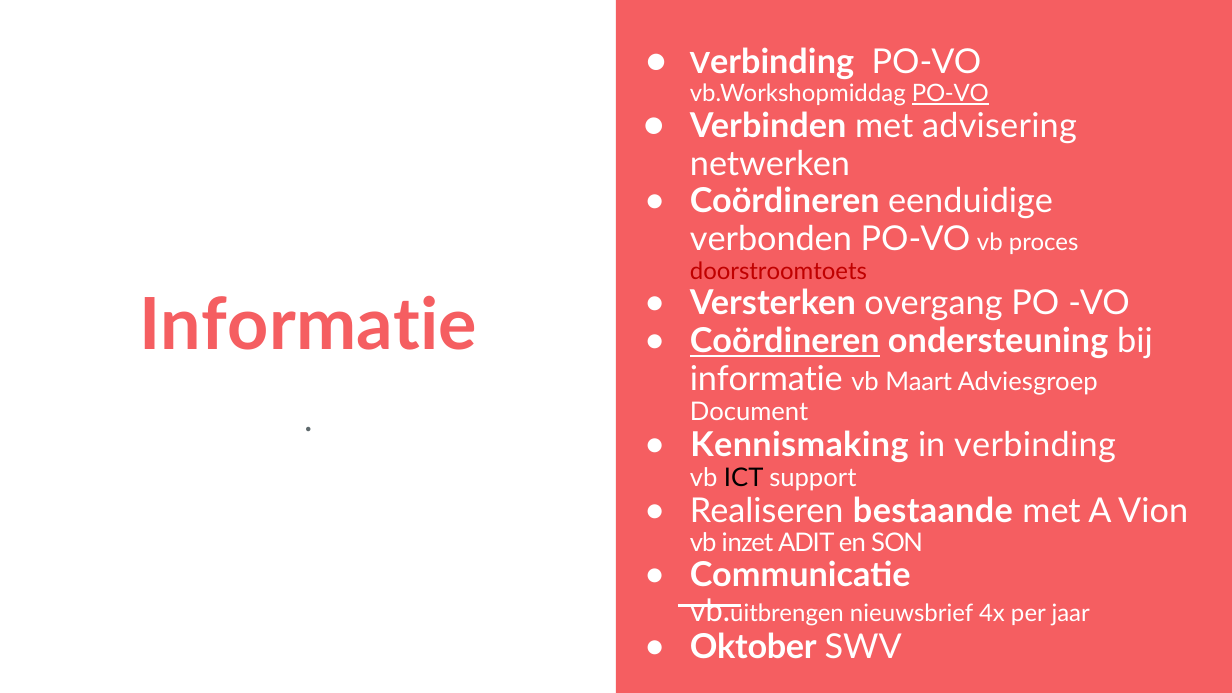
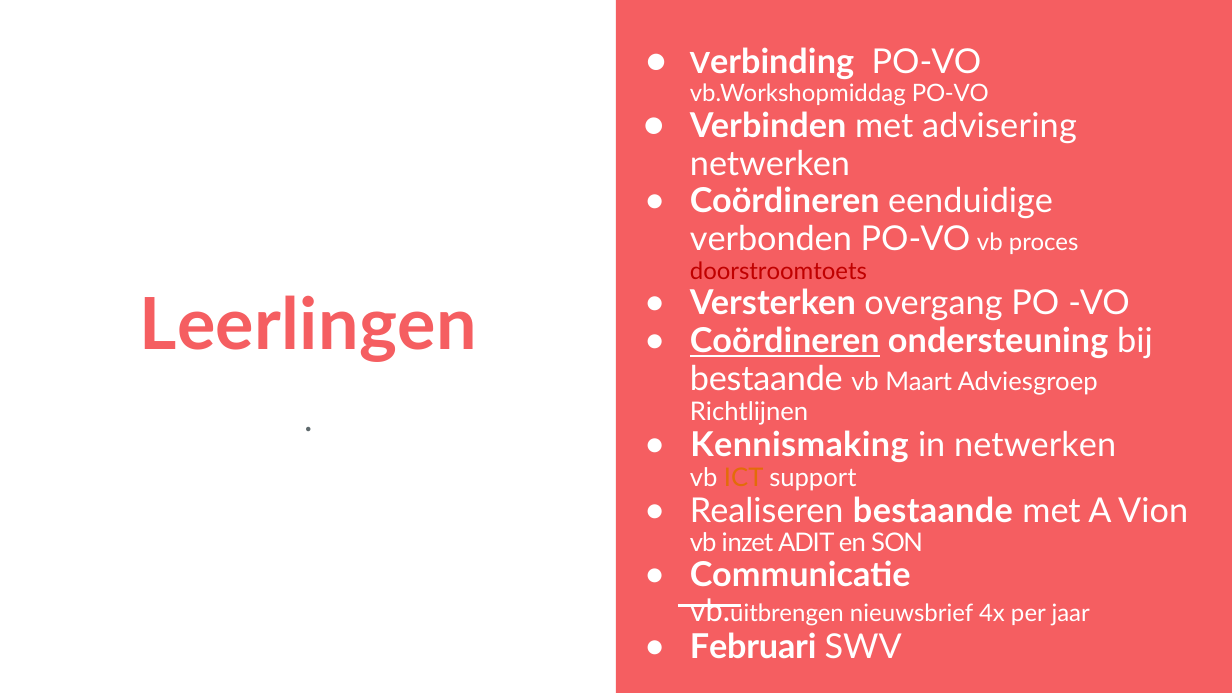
PO-VO at (950, 94) underline: present -> none
Informatie at (308, 326): Informatie -> Leerlingen
informatie at (766, 379): informatie -> bestaande
Document: Document -> Richtlijnen
in verbinding: verbinding -> netwerken
ICT colour: black -> orange
Oktober: Oktober -> Februari
